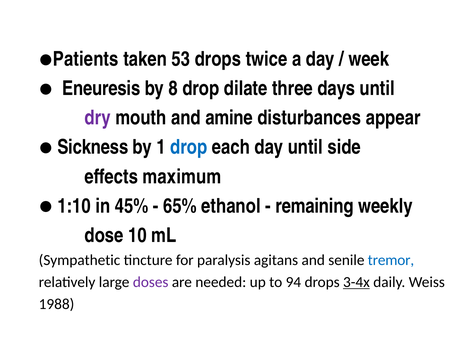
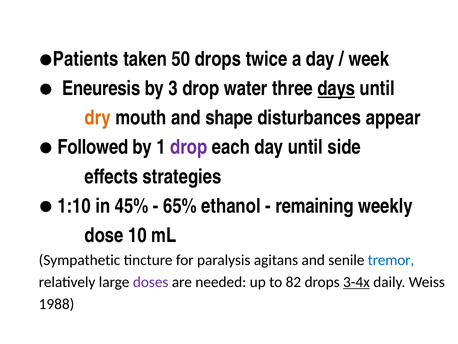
53: 53 -> 50
8: 8 -> 3
dilate: dilate -> water
days underline: none -> present
dry colour: purple -> orange
amine: amine -> shape
Sickness: Sickness -> Followed
drop at (189, 147) colour: blue -> purple
maximum: maximum -> strategies
94: 94 -> 82
